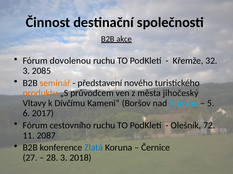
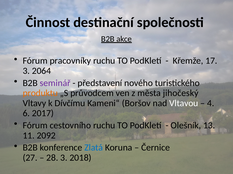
dovolenou: dovolenou -> pracovníky
32: 32 -> 17
2085: 2085 -> 2064
seminář colour: orange -> purple
Vltavou colour: light blue -> white
5: 5 -> 4
72: 72 -> 13
2087: 2087 -> 2092
